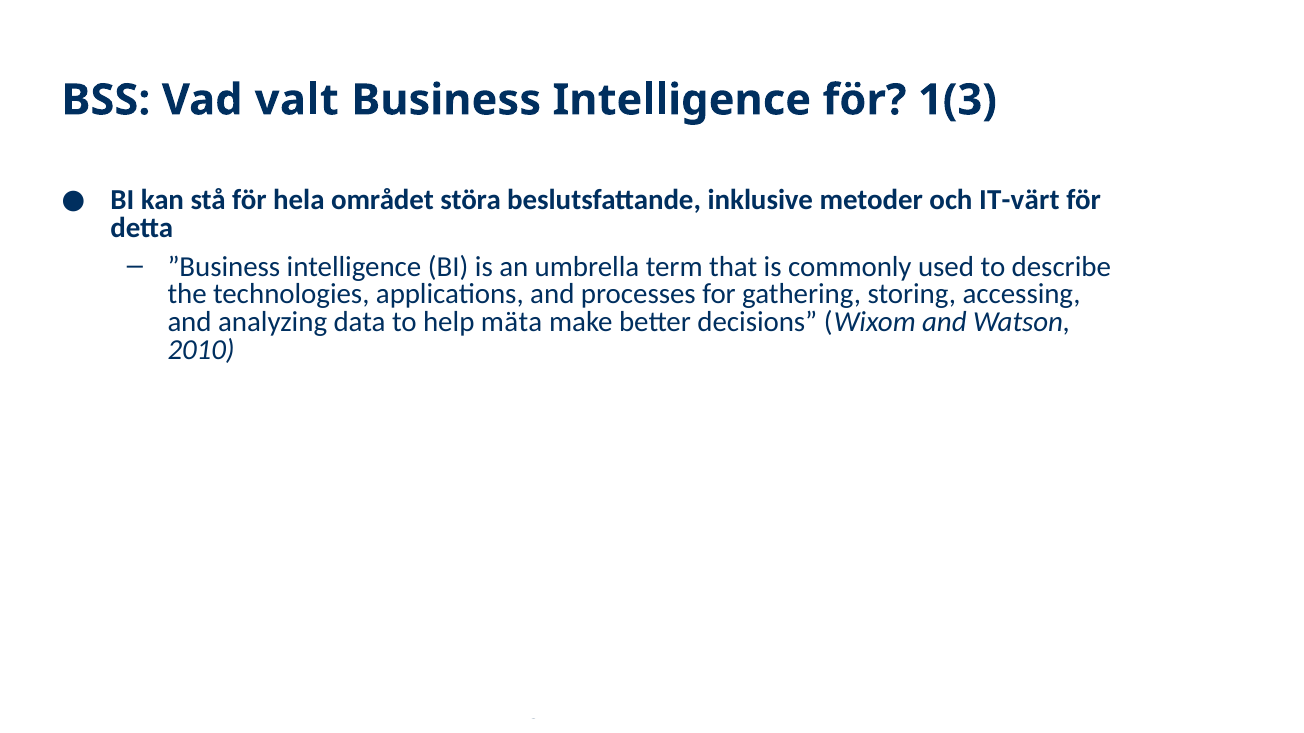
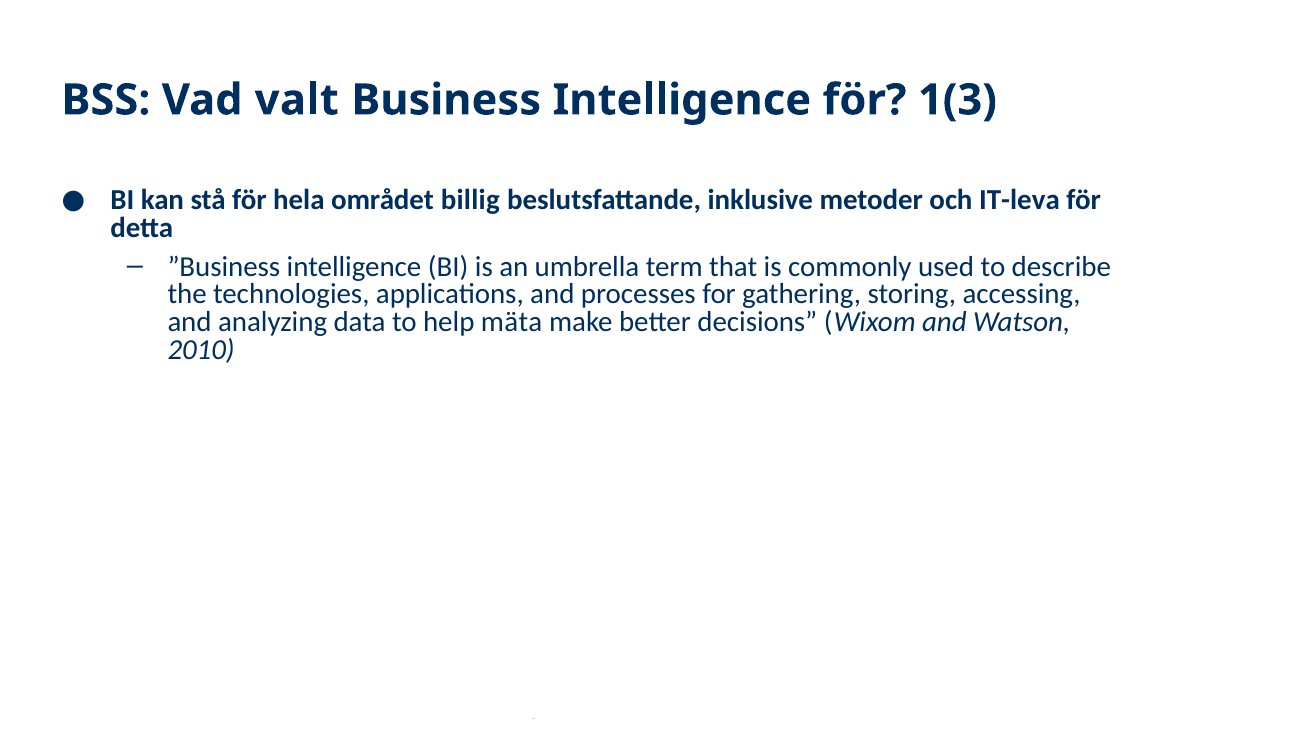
störa: störa -> billig
IT-värt: IT-värt -> IT-leva
